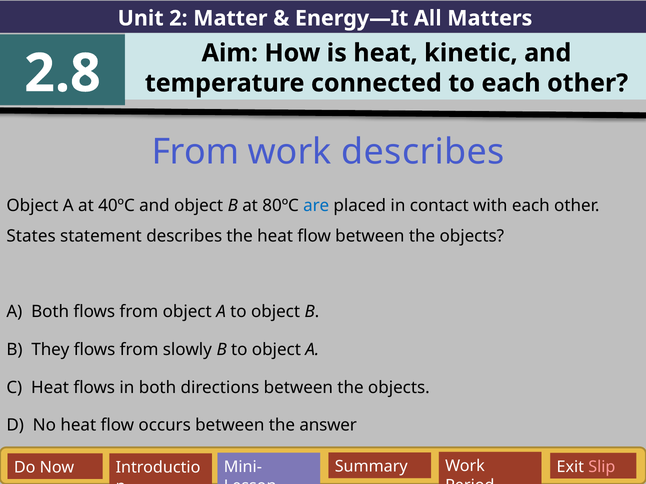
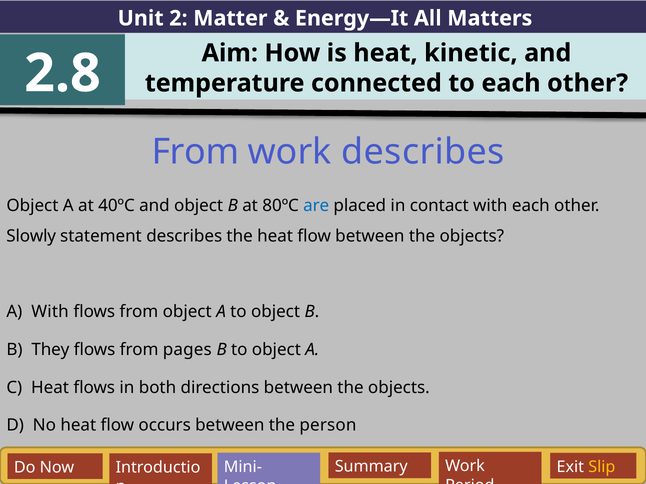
States: States -> Slowly
A Both: Both -> With
slowly: slowly -> pages
answer: answer -> person
Slip colour: pink -> yellow
